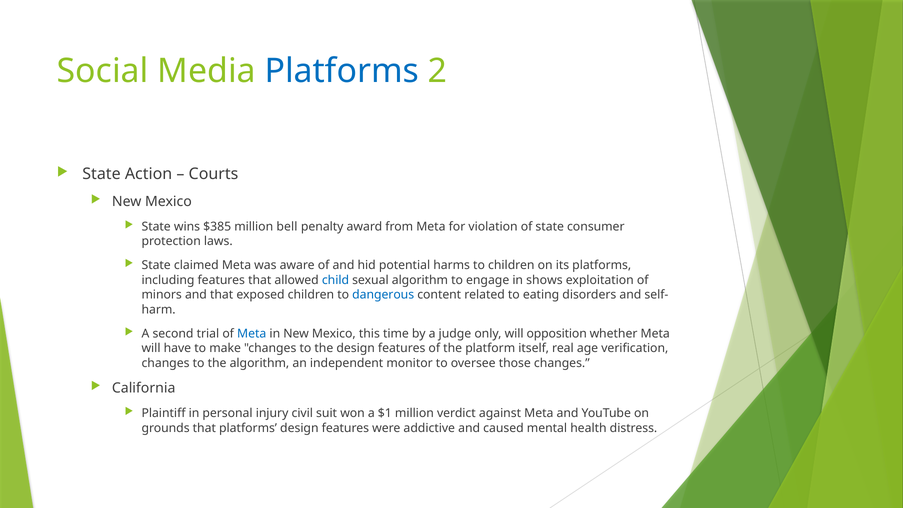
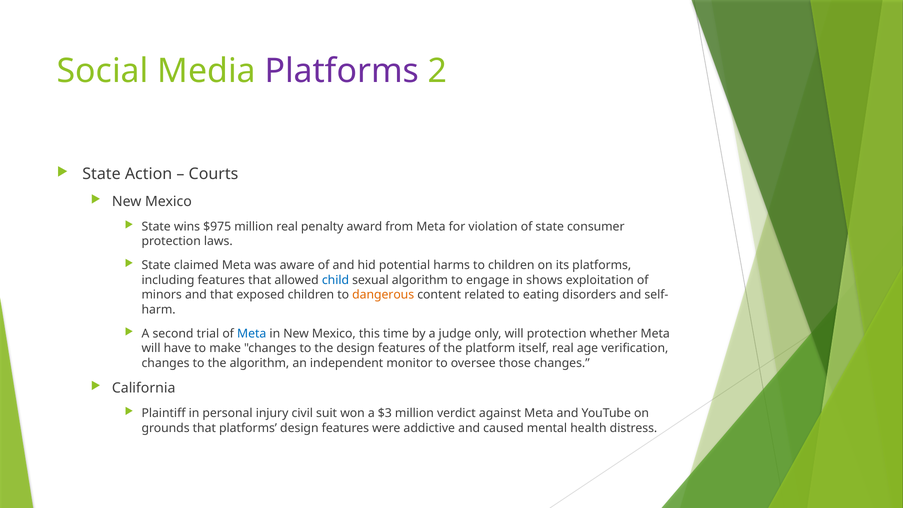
Platforms at (342, 71) colour: blue -> purple
$385: $385 -> $975
million bell: bell -> real
dangerous colour: blue -> orange
will opposition: opposition -> protection
$1: $1 -> $3
